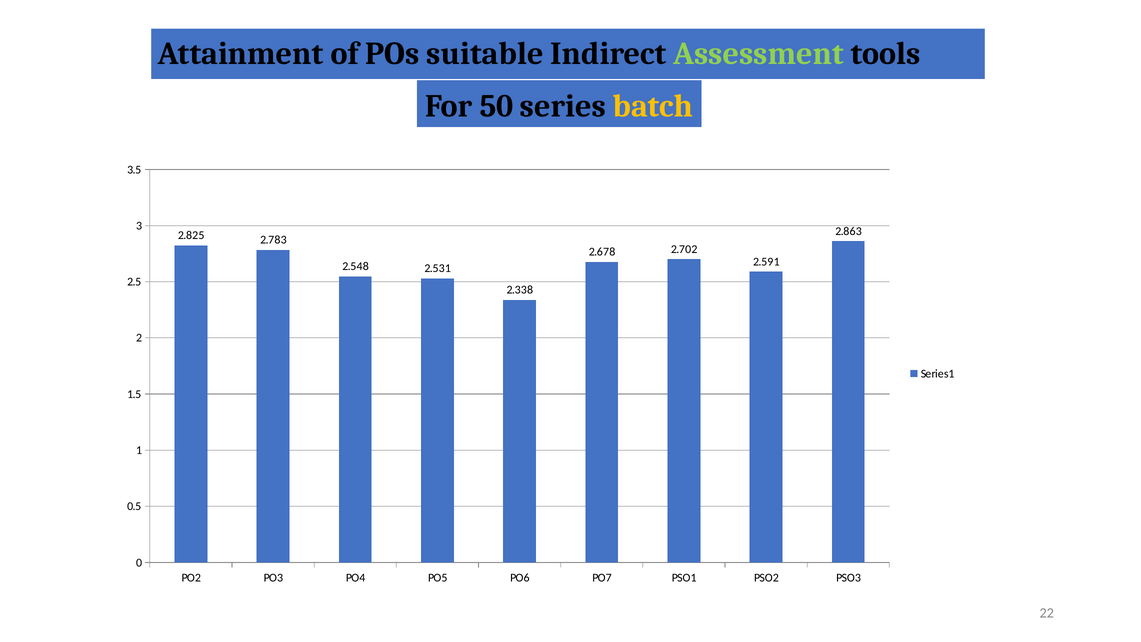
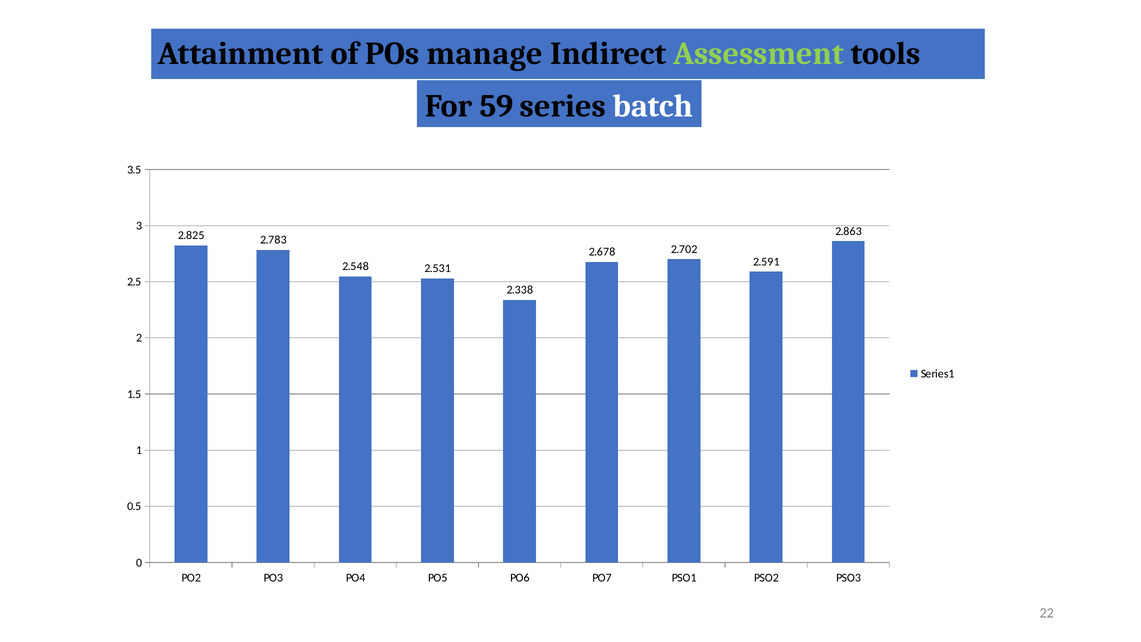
suitable: suitable -> manage
50: 50 -> 59
batch colour: yellow -> white
